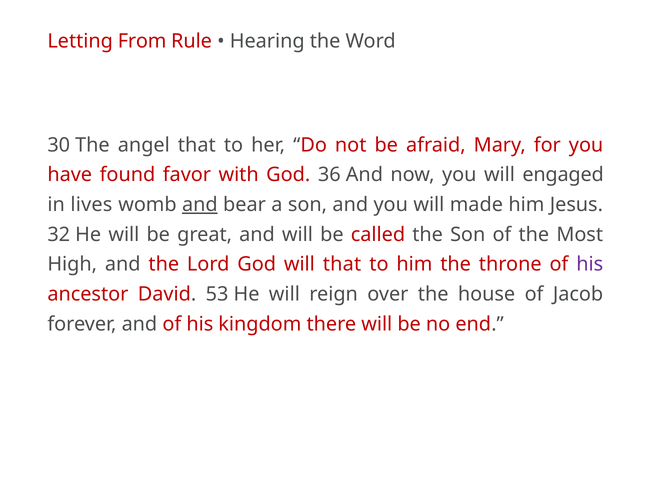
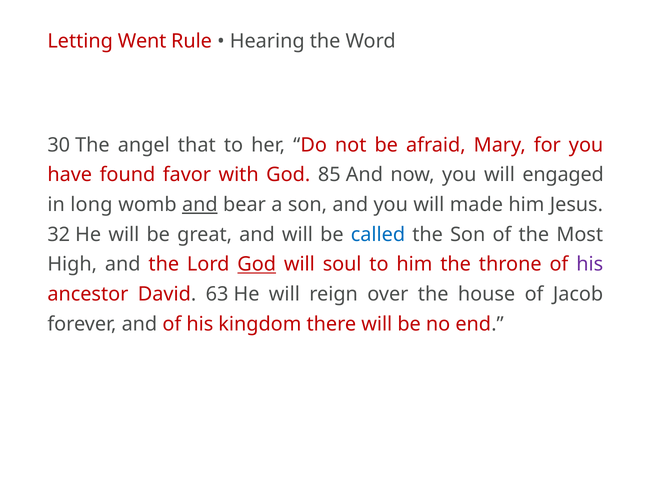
From: From -> Went
36: 36 -> 85
lives: lives -> long
called colour: red -> blue
God at (257, 264) underline: none -> present
will that: that -> soul
53: 53 -> 63
